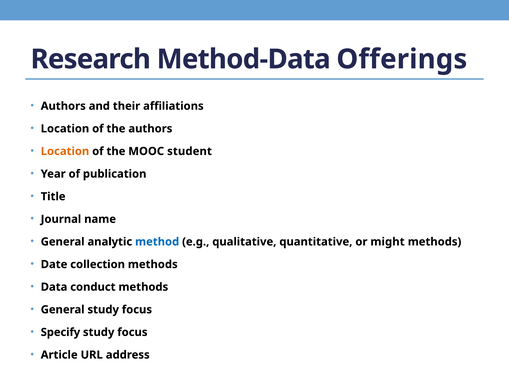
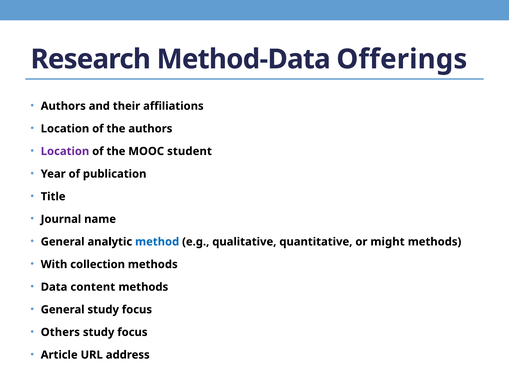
Location at (65, 151) colour: orange -> purple
Date: Date -> With
conduct: conduct -> content
Specify: Specify -> Others
